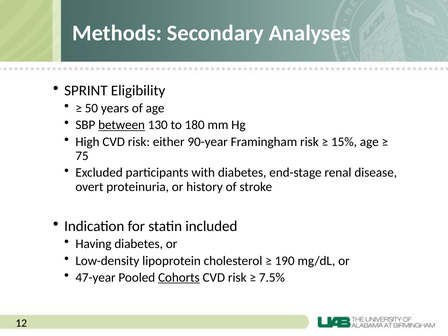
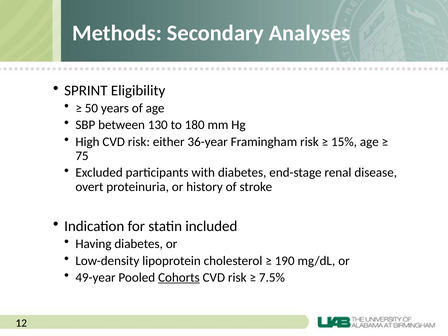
between underline: present -> none
90-year: 90-year -> 36-year
47-year: 47-year -> 49-year
